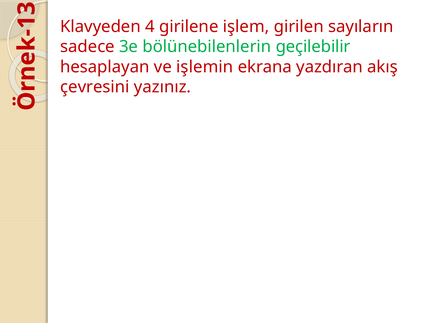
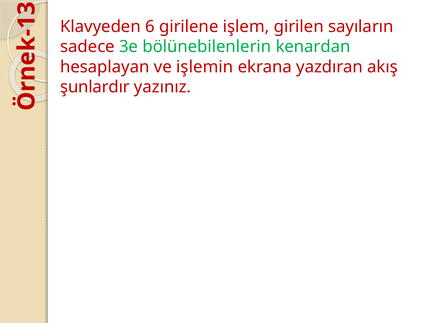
4: 4 -> 6
geçilebilir: geçilebilir -> kenardan
çevresini: çevresini -> şunlardır
